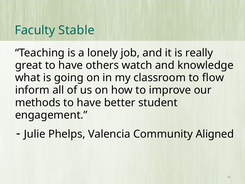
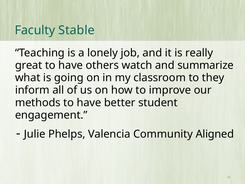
knowledge: knowledge -> summarize
flow: flow -> they
